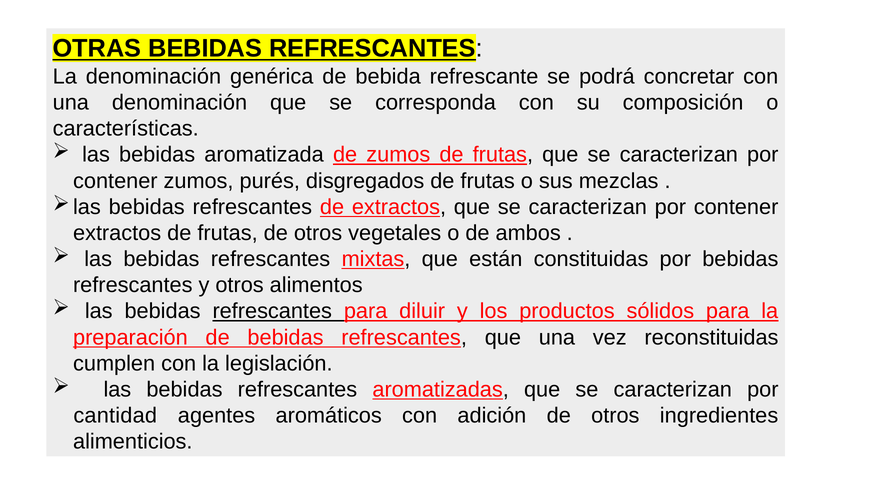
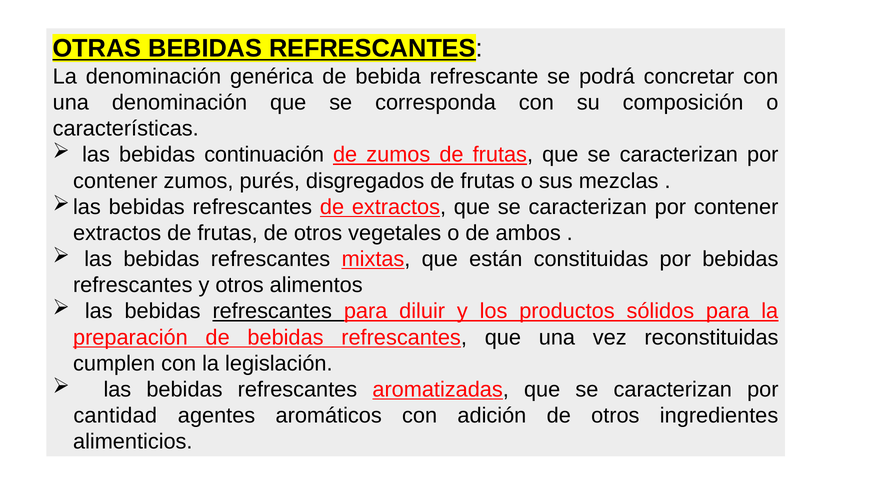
aromatizada: aromatizada -> continuación
